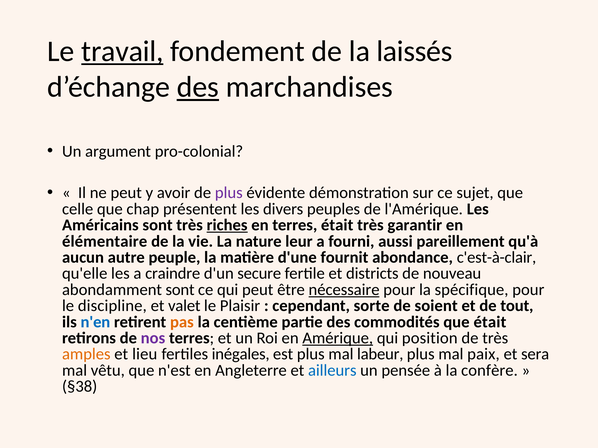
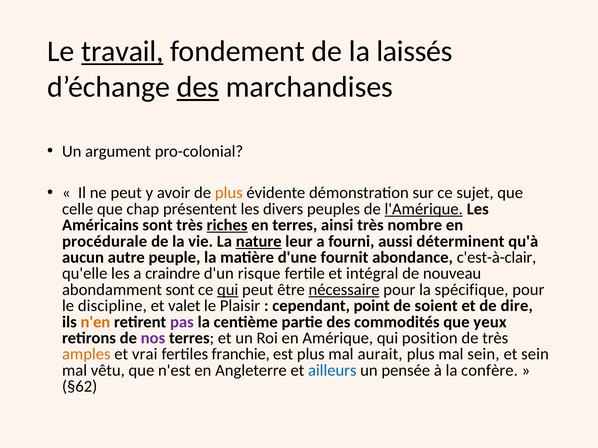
plus at (229, 193) colour: purple -> orange
l'Amérique underline: none -> present
terres était: était -> ainsi
garantir: garantir -> nombre
élémentaire: élémentaire -> procédurale
nature underline: none -> present
pareillement: pareillement -> déterminent
secure: secure -> risque
districts: districts -> intégral
qui at (228, 290) underline: none -> present
sorte: sorte -> point
tout: tout -> dire
n'en colour: blue -> orange
pas colour: orange -> purple
que était: était -> yeux
Amérique underline: present -> none
lieu: lieu -> vrai
inégales: inégales -> franchie
labeur: labeur -> aurait
mal paix: paix -> sein
et sera: sera -> sein
§38: §38 -> §62
